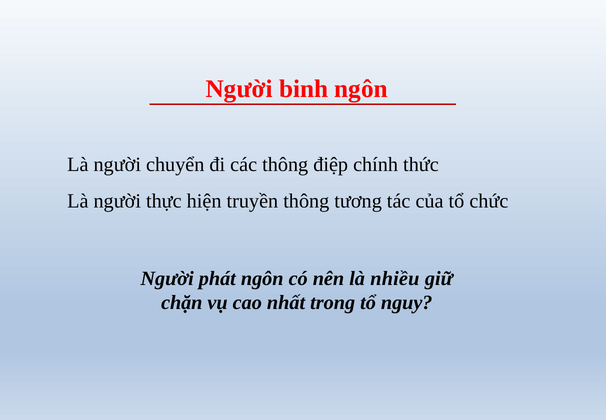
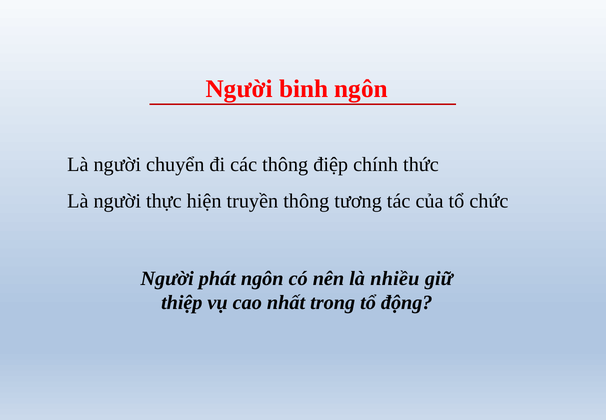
chặn: chặn -> thiệp
nguy: nguy -> động
